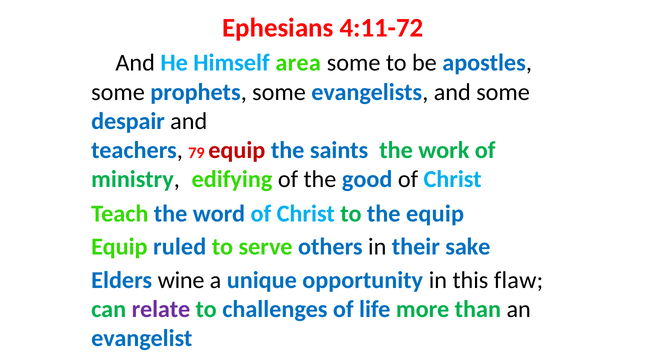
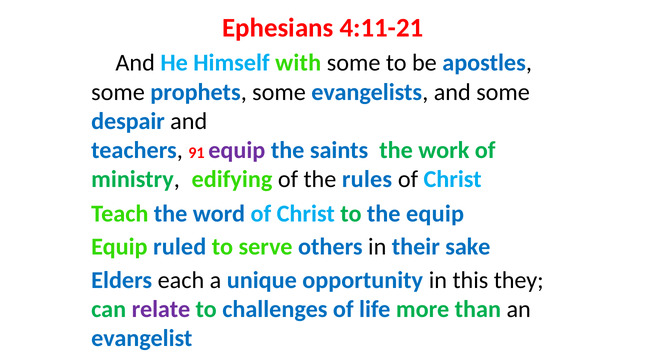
4:11-72: 4:11-72 -> 4:11-21
area: area -> with
79: 79 -> 91
equip at (237, 150) colour: red -> purple
good: good -> rules
wine: wine -> each
flaw: flaw -> they
